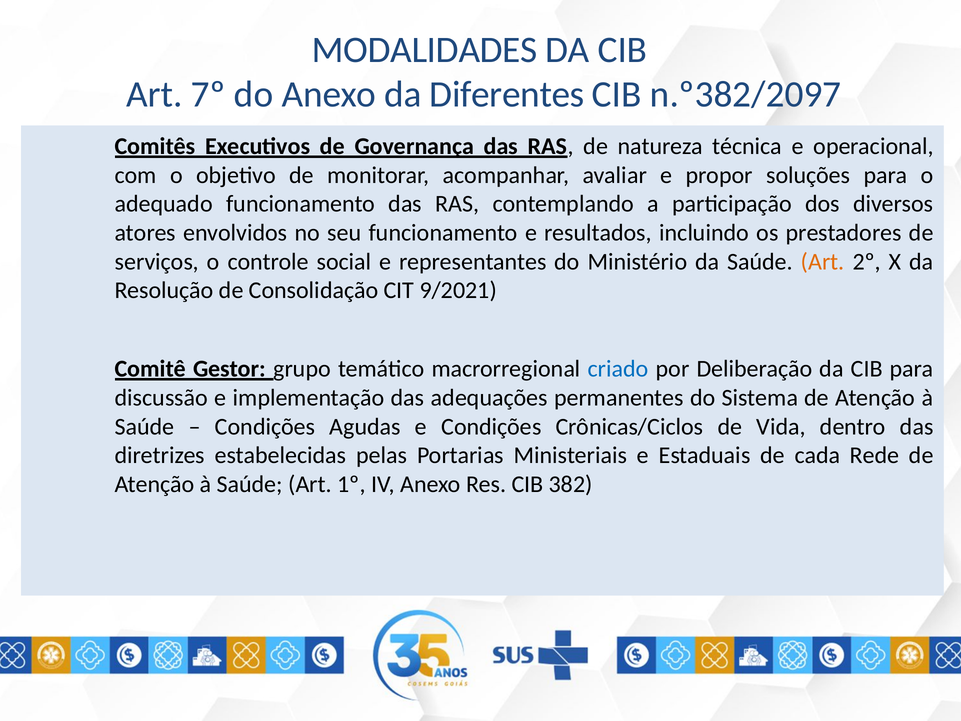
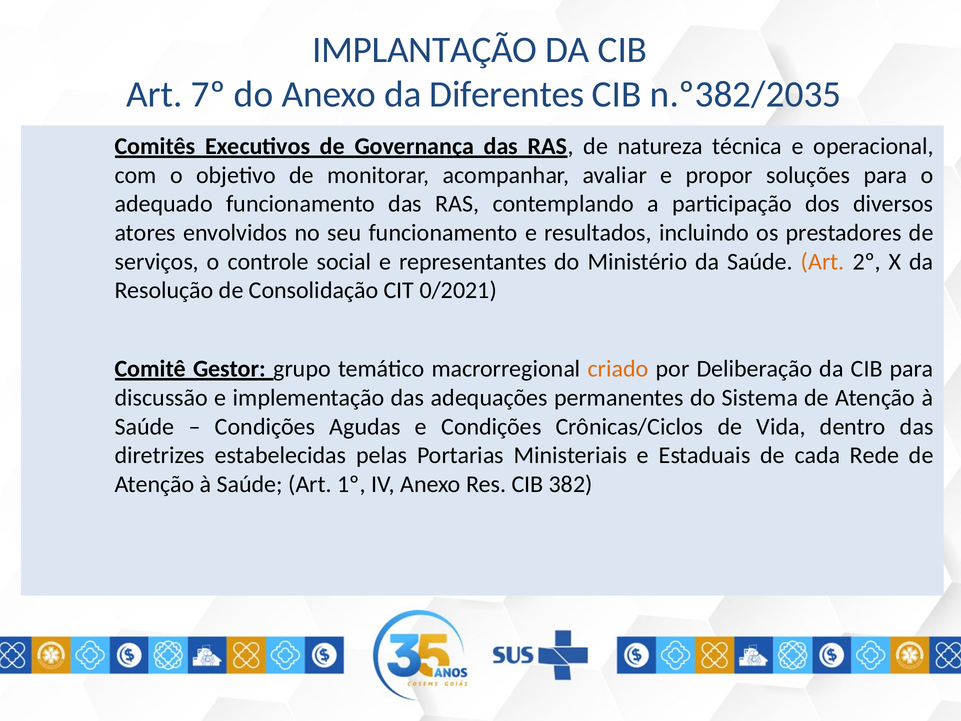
MODALIDADES: MODALIDADES -> IMPLANTAÇÃO
n.º382/2097: n.º382/2097 -> n.º382/2035
9/2021: 9/2021 -> 0/2021
criado colour: blue -> orange
